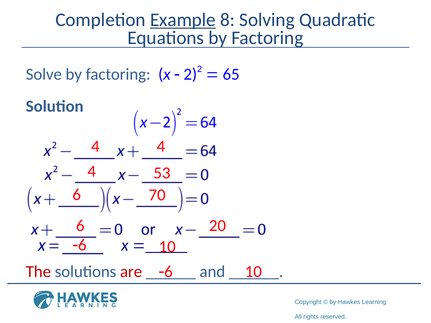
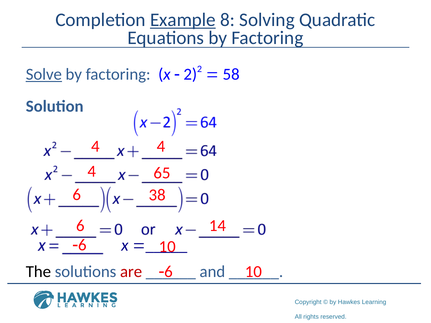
Solve underline: none -> present
65: 65 -> 58
53: 53 -> 65
70: 70 -> 38
20: 20 -> 14
The colour: red -> black
